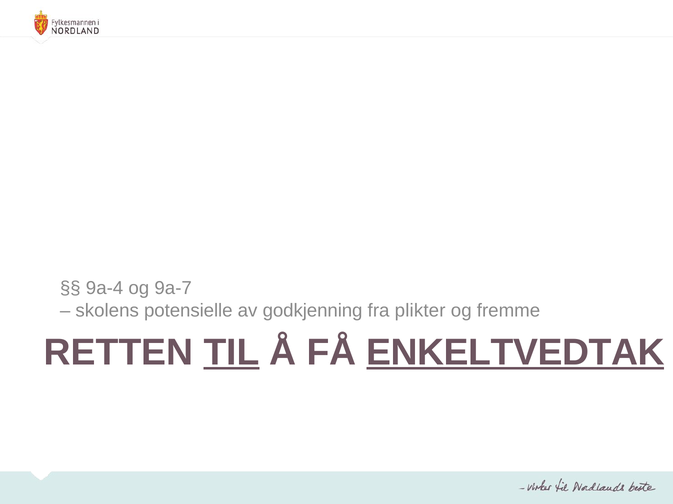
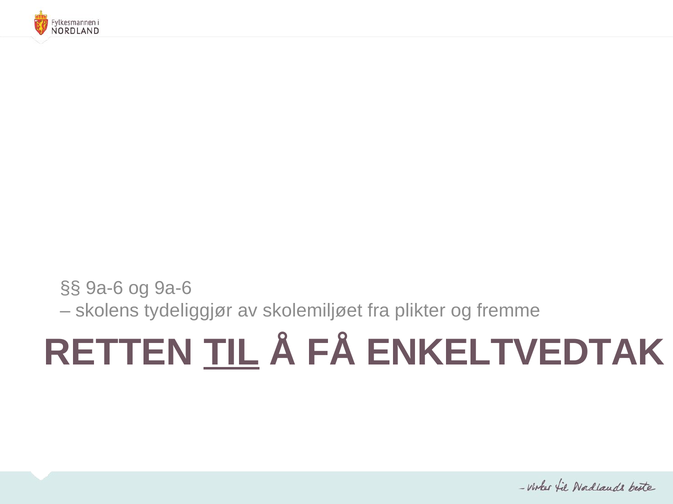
9a-4 at (105, 289): 9a-4 -> 9a-6
og 9a-7: 9a-7 -> 9a-6
potensielle: potensielle -> tydeliggjør
godkjenning: godkjenning -> skolemiljøet
ENKELTVEDTAK underline: present -> none
